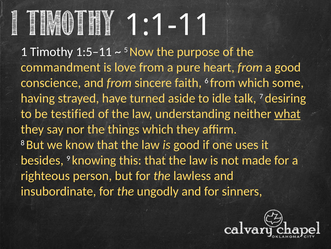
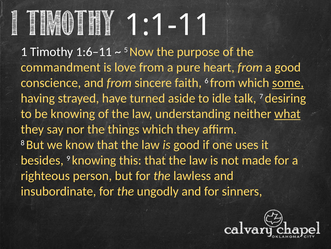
1:5–11: 1:5–11 -> 1:6–11
some underline: none -> present
be testified: testified -> knowing
